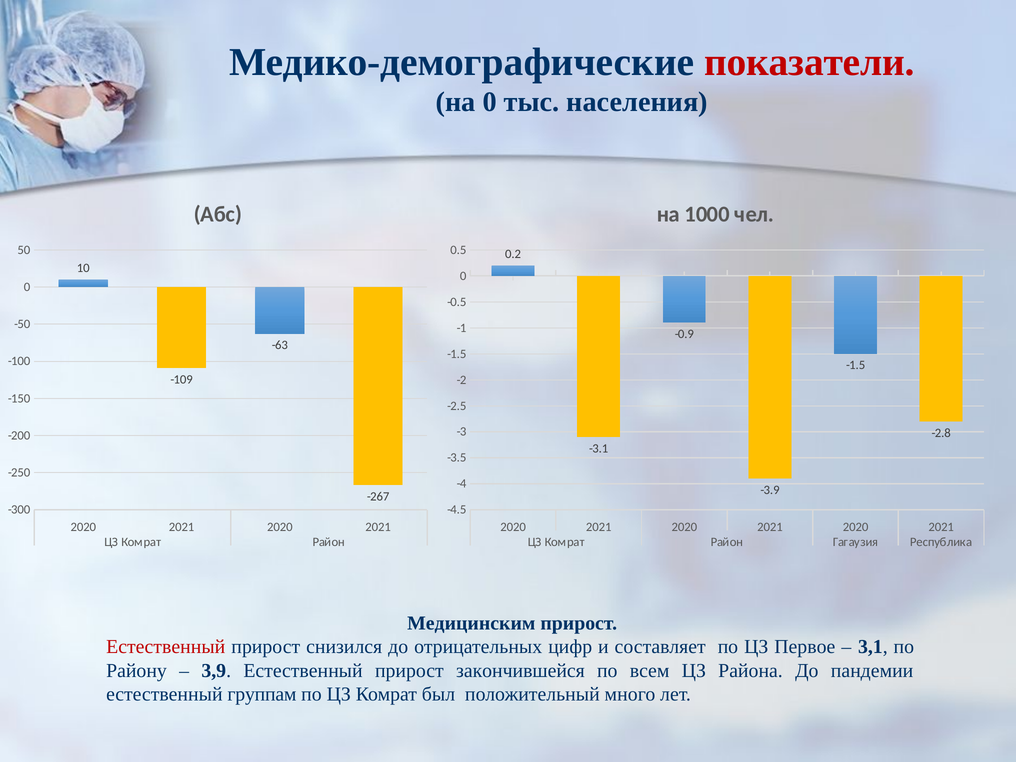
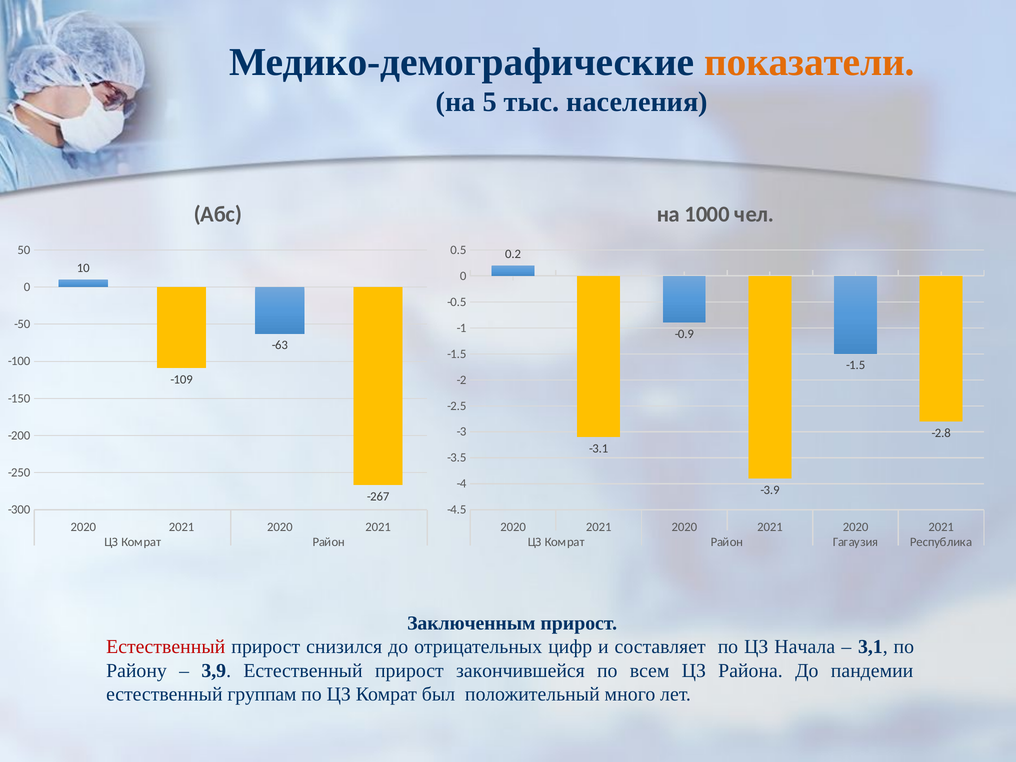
показатели colour: red -> orange
на 0: 0 -> 5
Медицинским: Медицинским -> Заключенным
Первое: Первое -> Начала
